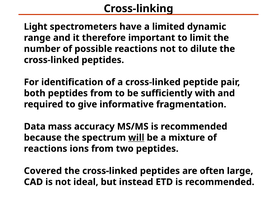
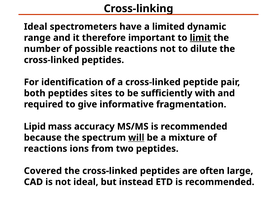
Light at (36, 27): Light -> Ideal
limit underline: none -> present
peptides from: from -> sites
Data: Data -> Lipid
